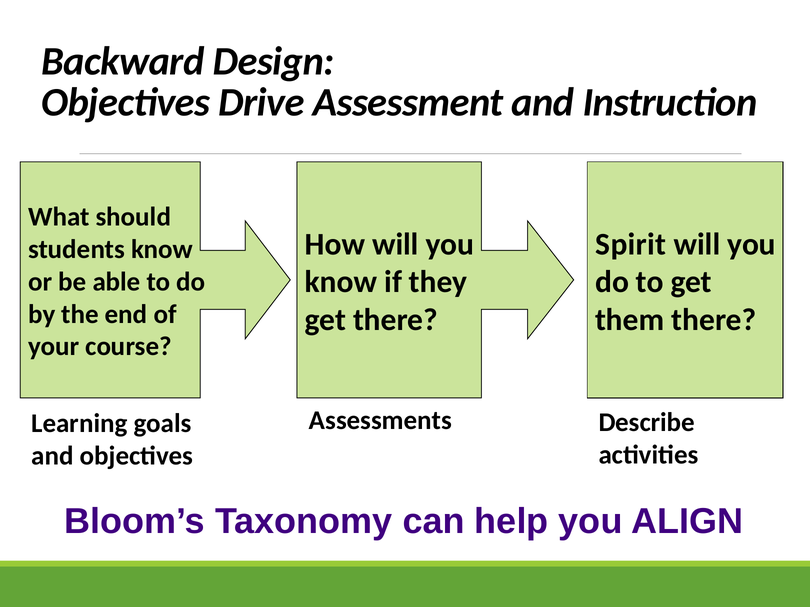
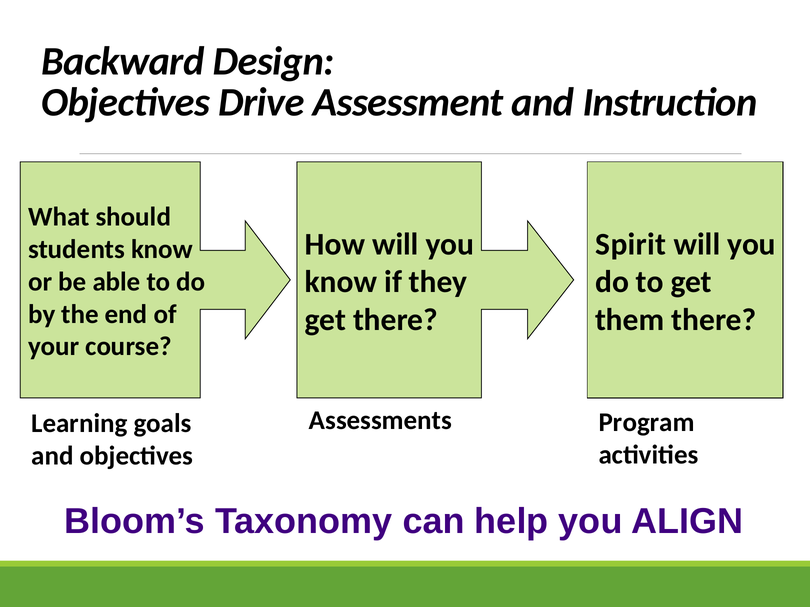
Describe: Describe -> Program
